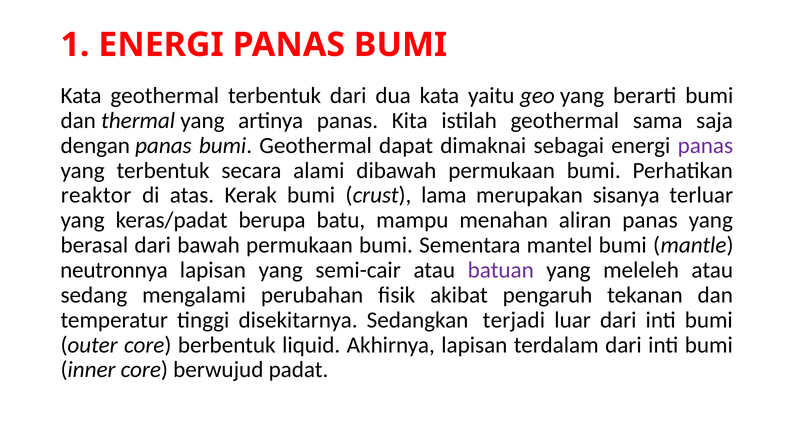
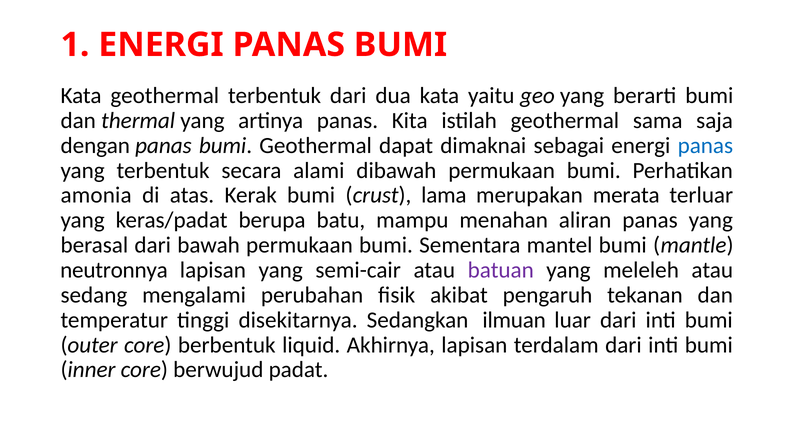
panas at (705, 146) colour: purple -> blue
reaktor: reaktor -> amonia
sisanya: sisanya -> merata
terjadi: terjadi -> ilmuan
